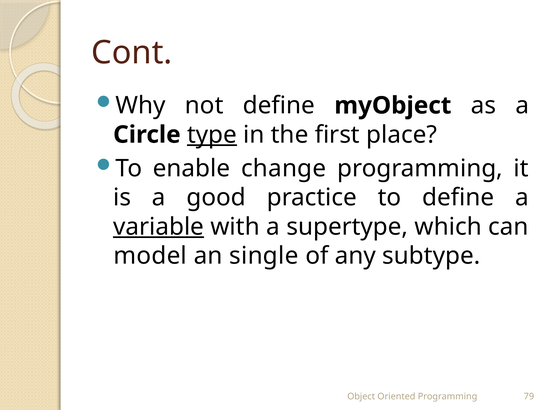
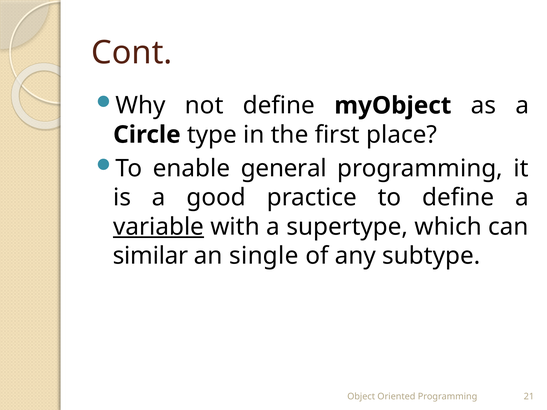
type underline: present -> none
change: change -> general
model: model -> similar
79: 79 -> 21
